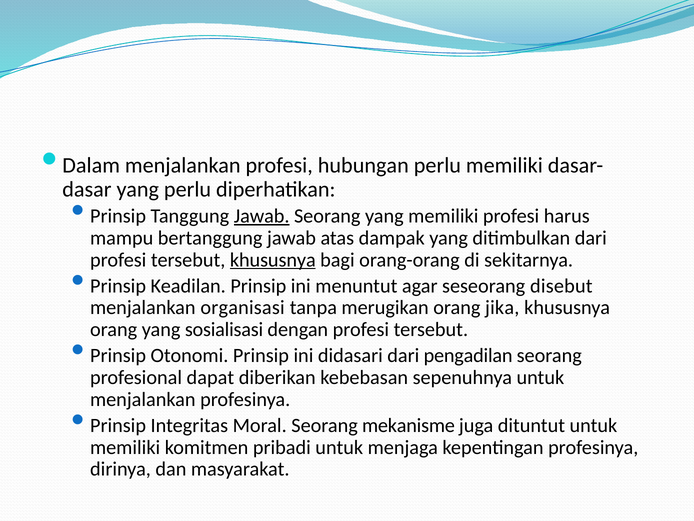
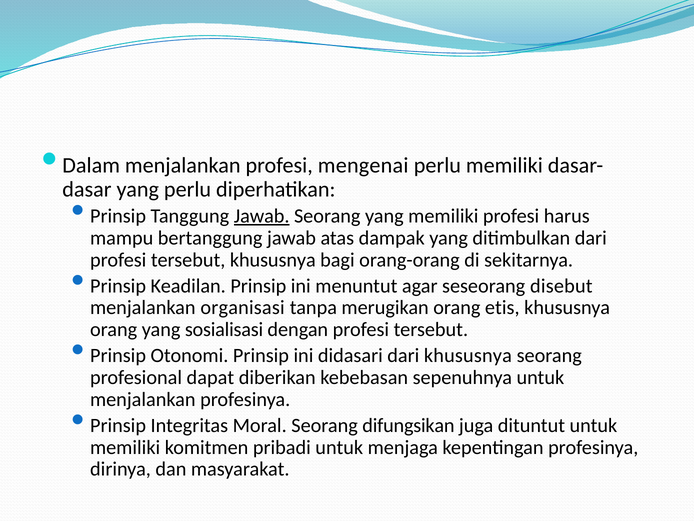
hubungan: hubungan -> mengenai
khususnya at (273, 260) underline: present -> none
jika: jika -> etis
dari pengadilan: pengadilan -> khususnya
mekanisme: mekanisme -> difungsikan
